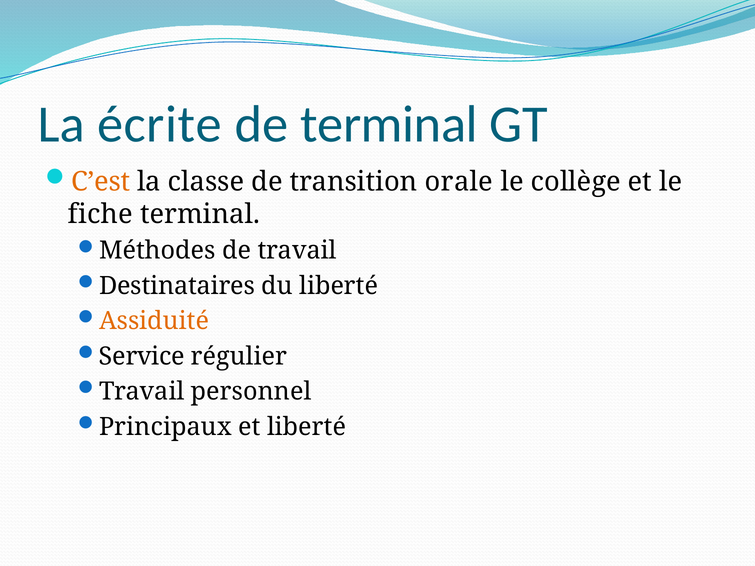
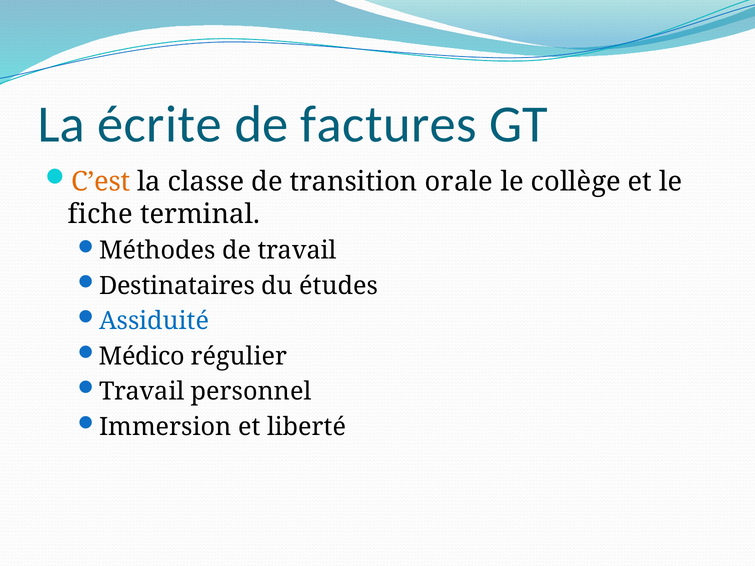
de terminal: terminal -> factures
du liberté: liberté -> études
Assiduité colour: orange -> blue
Service: Service -> Médico
Principaux: Principaux -> Immersion
